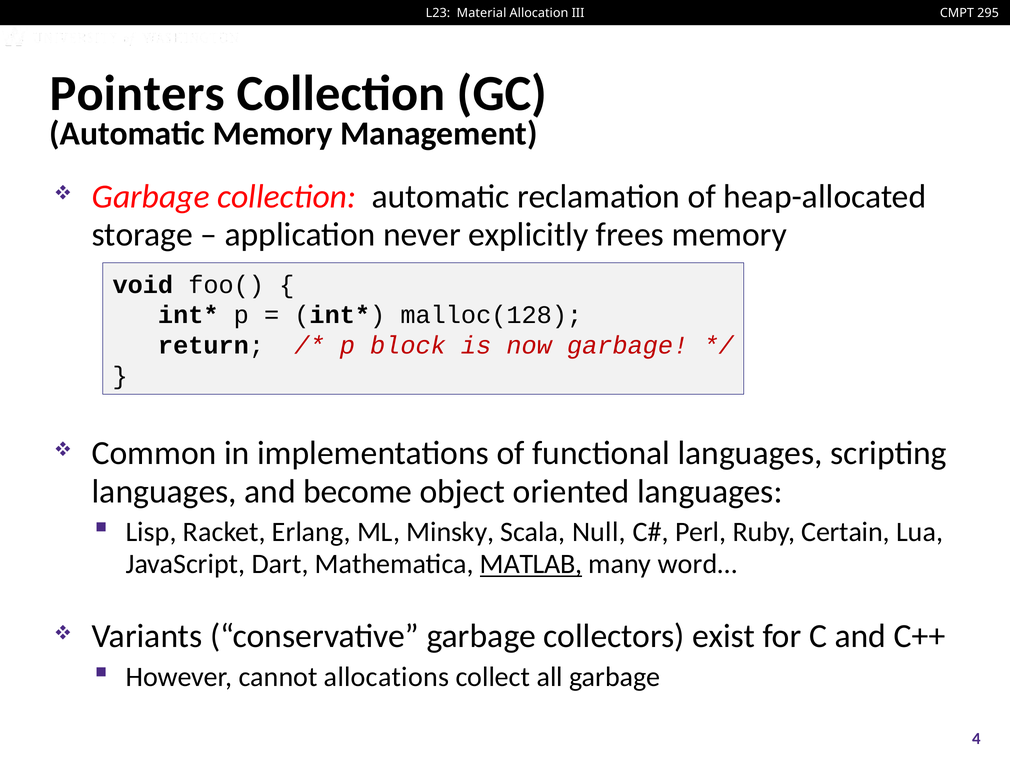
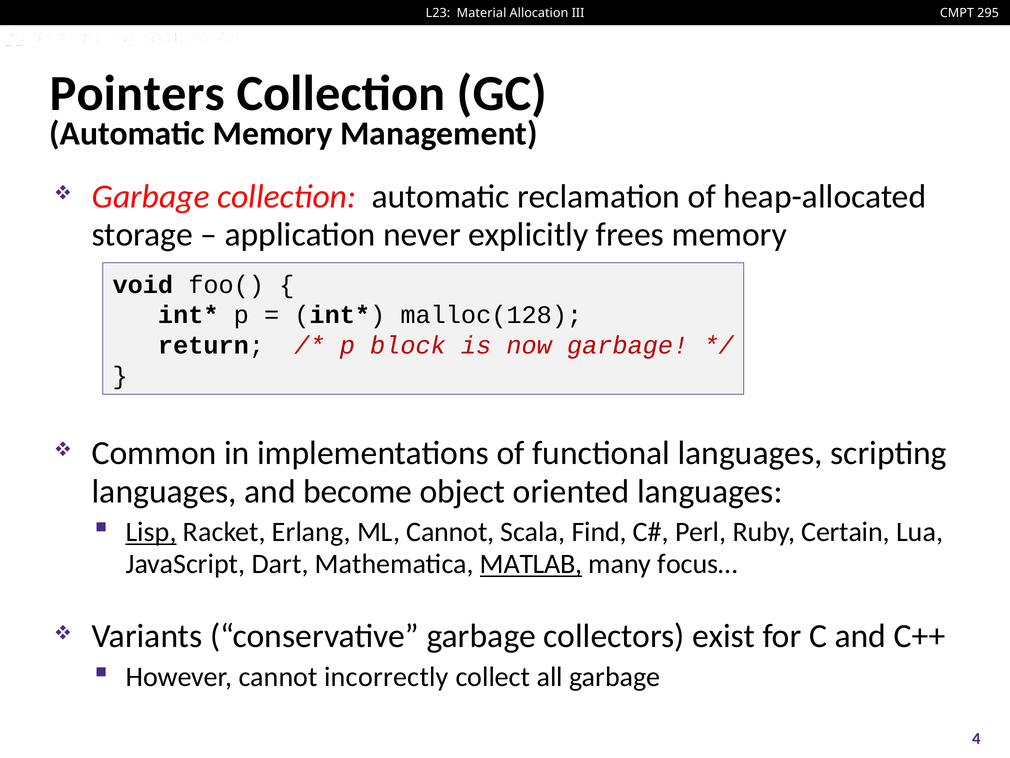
Lisp underline: none -> present
ML Minsky: Minsky -> Cannot
Null: Null -> Find
word…: word… -> focus…
allocations: allocations -> incorrectly
